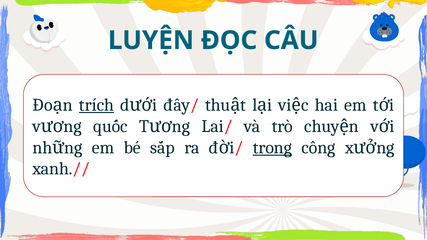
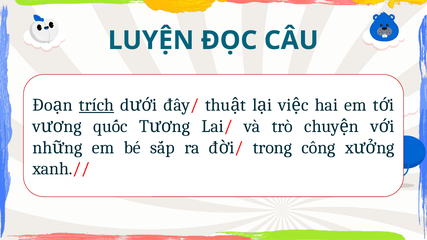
trong underline: present -> none
